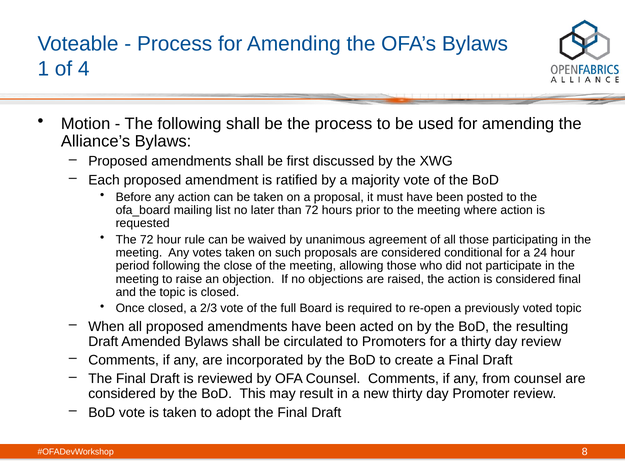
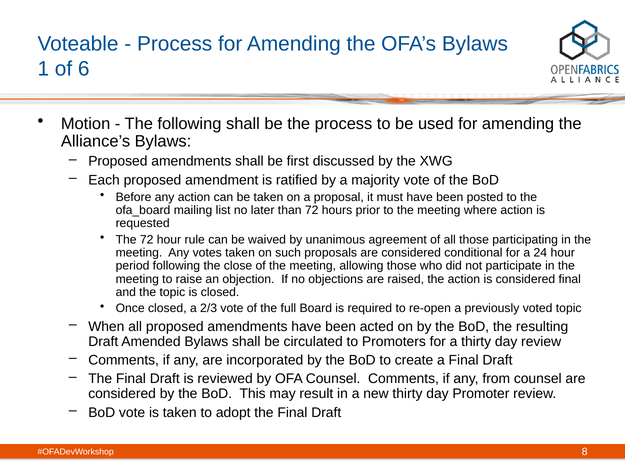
4: 4 -> 6
